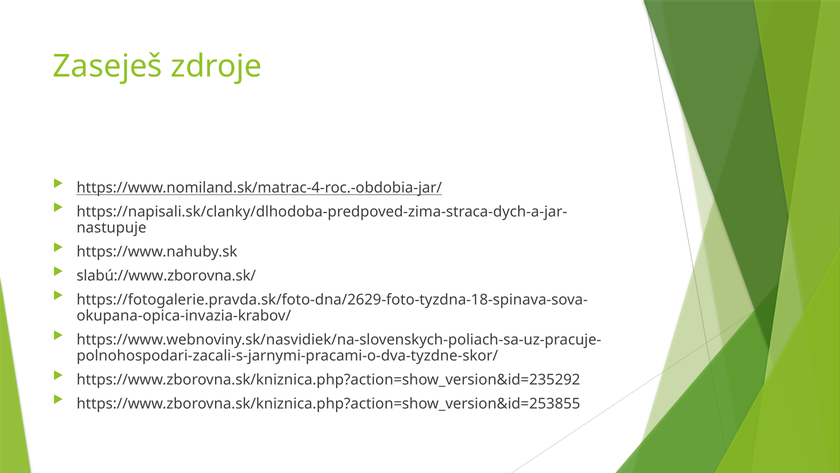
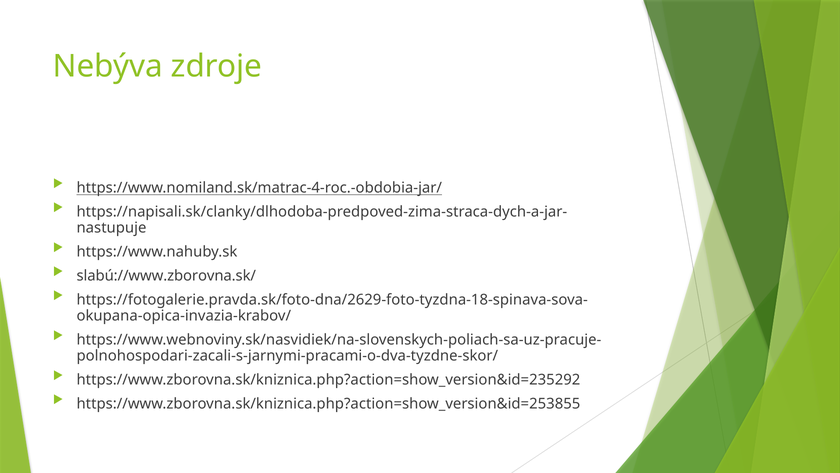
Zaseješ: Zaseješ -> Nebýva
